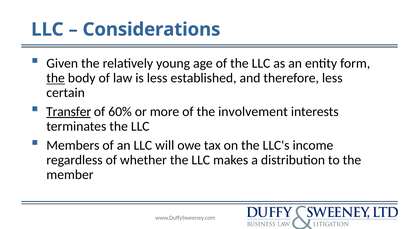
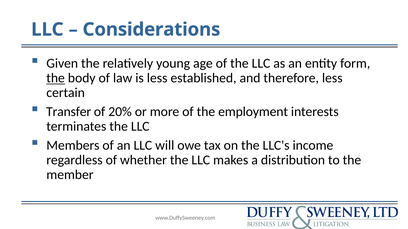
Transfer underline: present -> none
60%: 60% -> 20%
involvement: involvement -> employment
